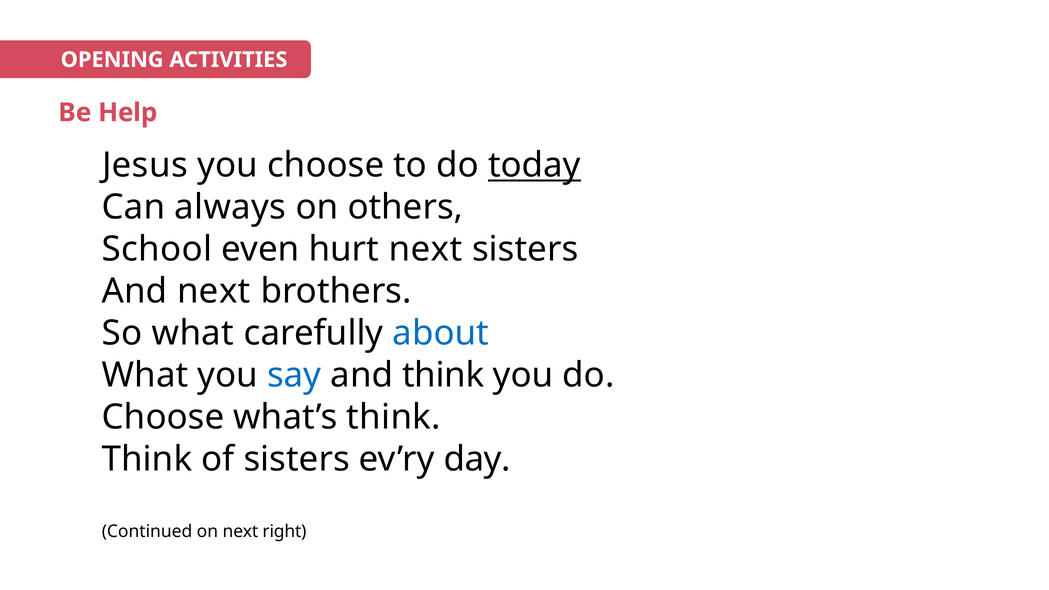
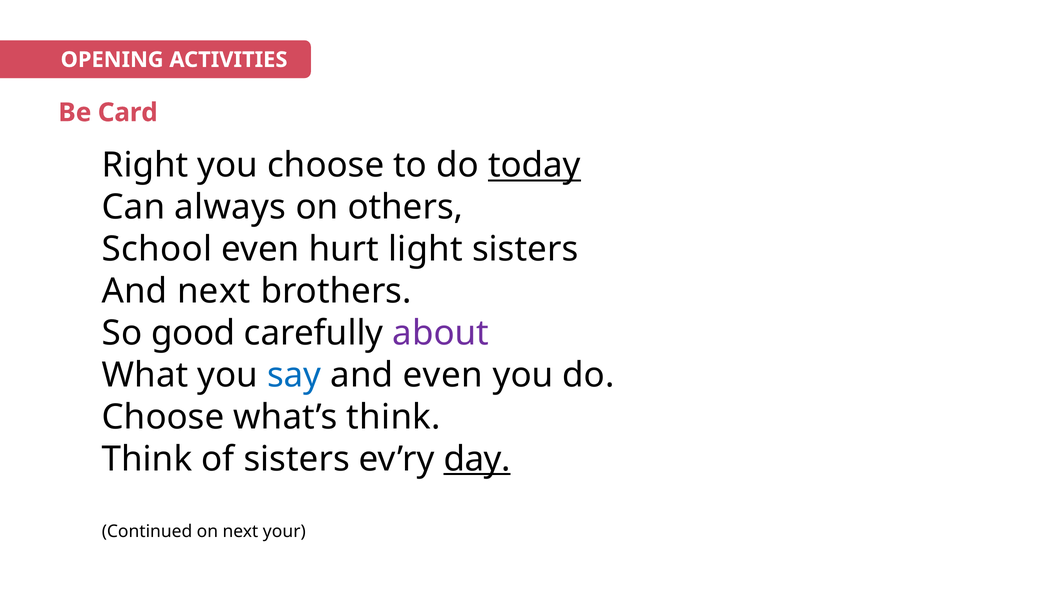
Help: Help -> Card
Jesus: Jesus -> Right
hurt next: next -> light
So what: what -> good
about colour: blue -> purple
and think: think -> even
day underline: none -> present
right: right -> your
